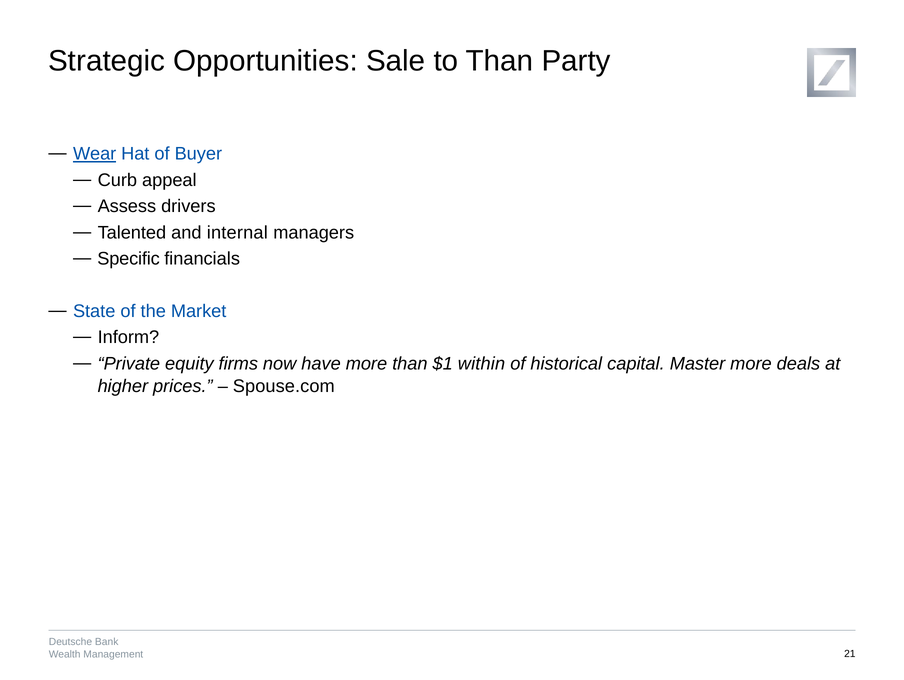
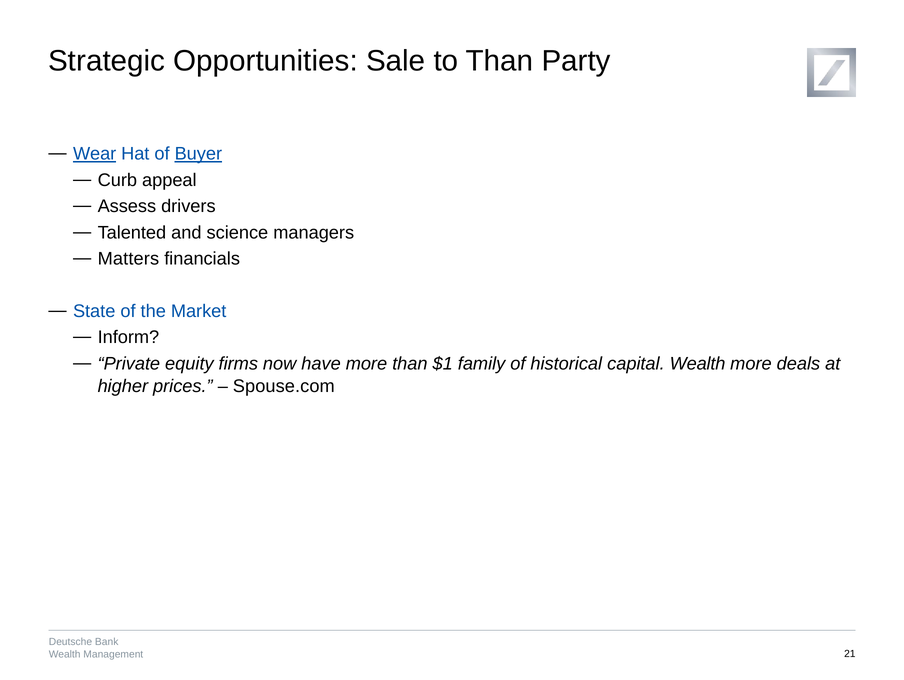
Buyer underline: none -> present
internal: internal -> science
Specific: Specific -> Matters
within: within -> family
capital Master: Master -> Wealth
